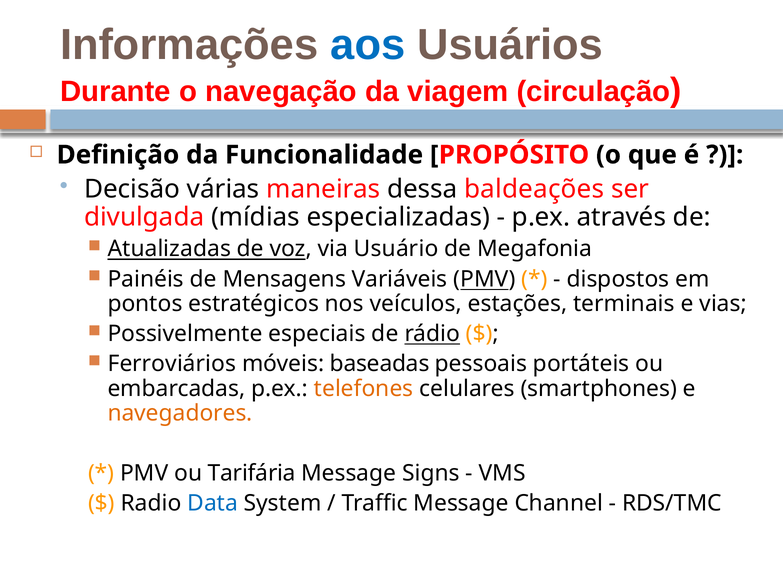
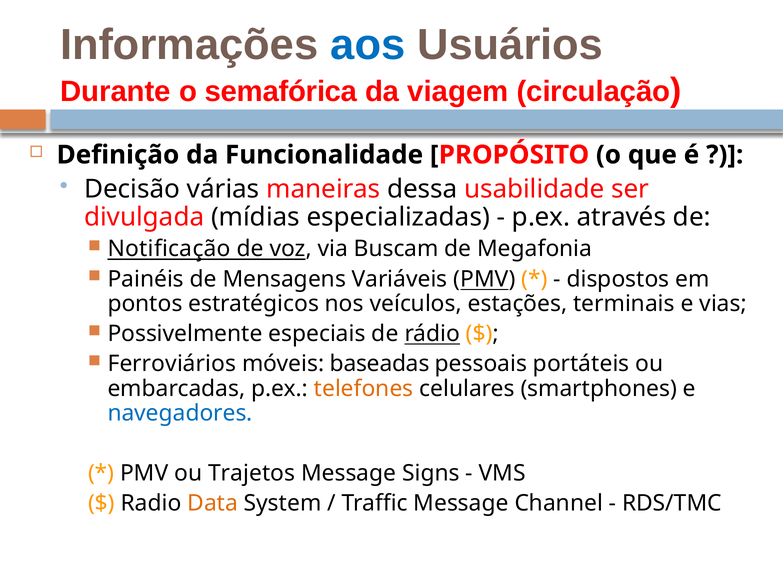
navegação: navegação -> semafórica
baldeações: baldeações -> usabilidade
Atualizadas: Atualizadas -> Notificação
Usuário: Usuário -> Buscam
navegadores colour: orange -> blue
Tarifária: Tarifária -> Trajetos
Data colour: blue -> orange
